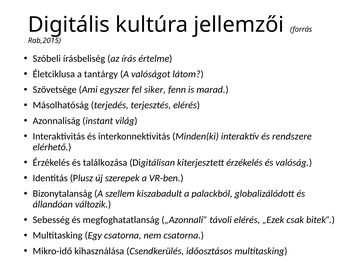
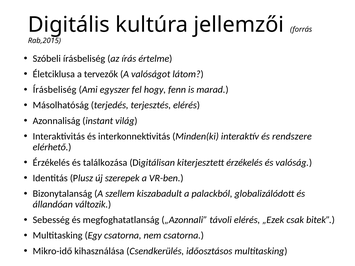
tantárgy: tantárgy -> tervezők
Szövetsége at (55, 90): Szövetsége -> Írásbeliség
siker: siker -> hogy
